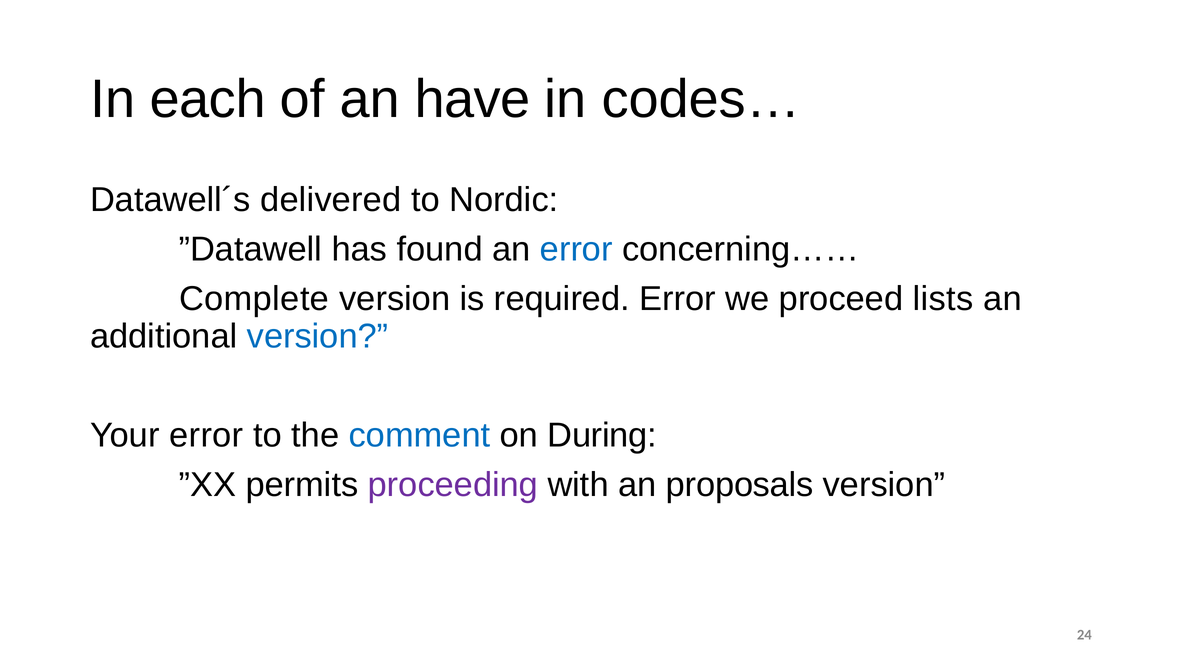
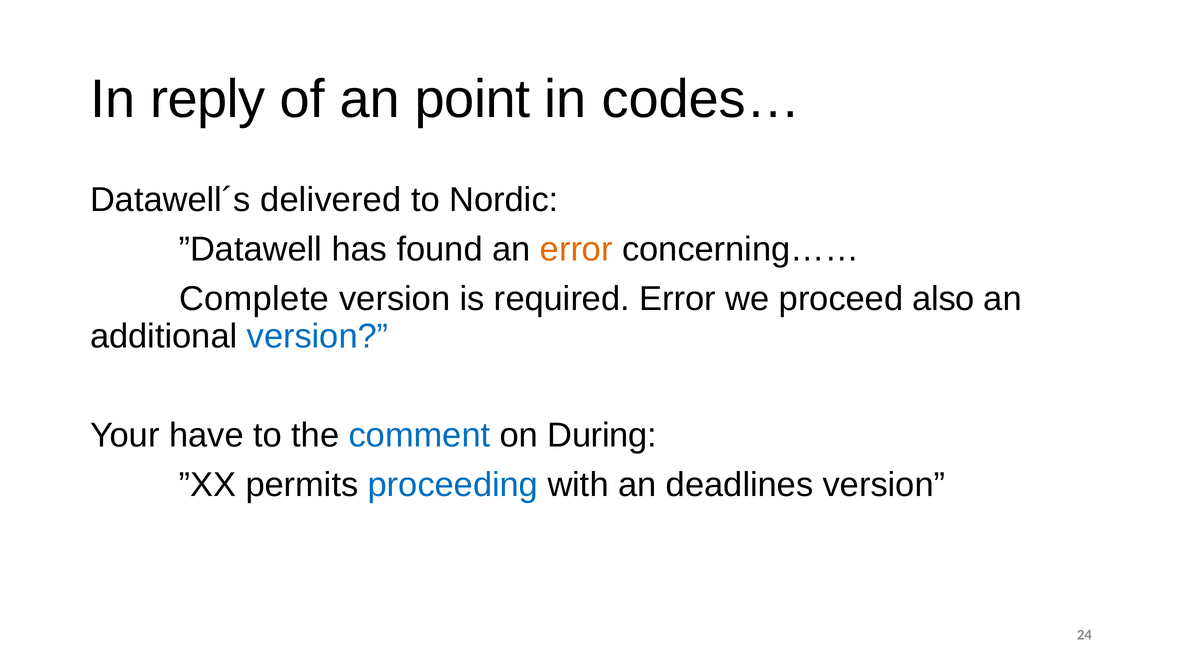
each: each -> reply
have: have -> point
error at (576, 249) colour: blue -> orange
lists: lists -> also
Your error: error -> have
proceeding colour: purple -> blue
proposals: proposals -> deadlines
